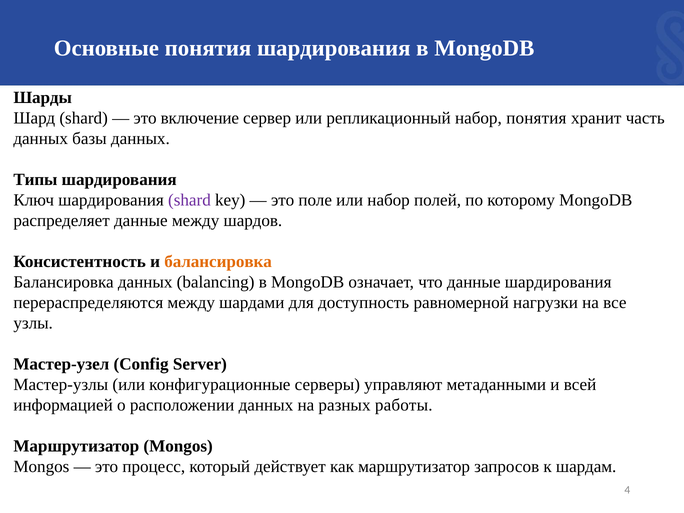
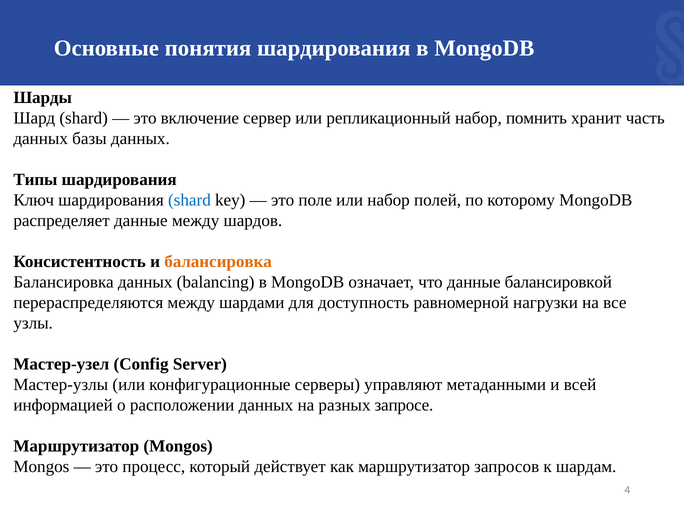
набор понятия: понятия -> помнить
shard at (189, 200) colour: purple -> blue
данные шардирования: шардирования -> балансировкой
работы: работы -> запросе
